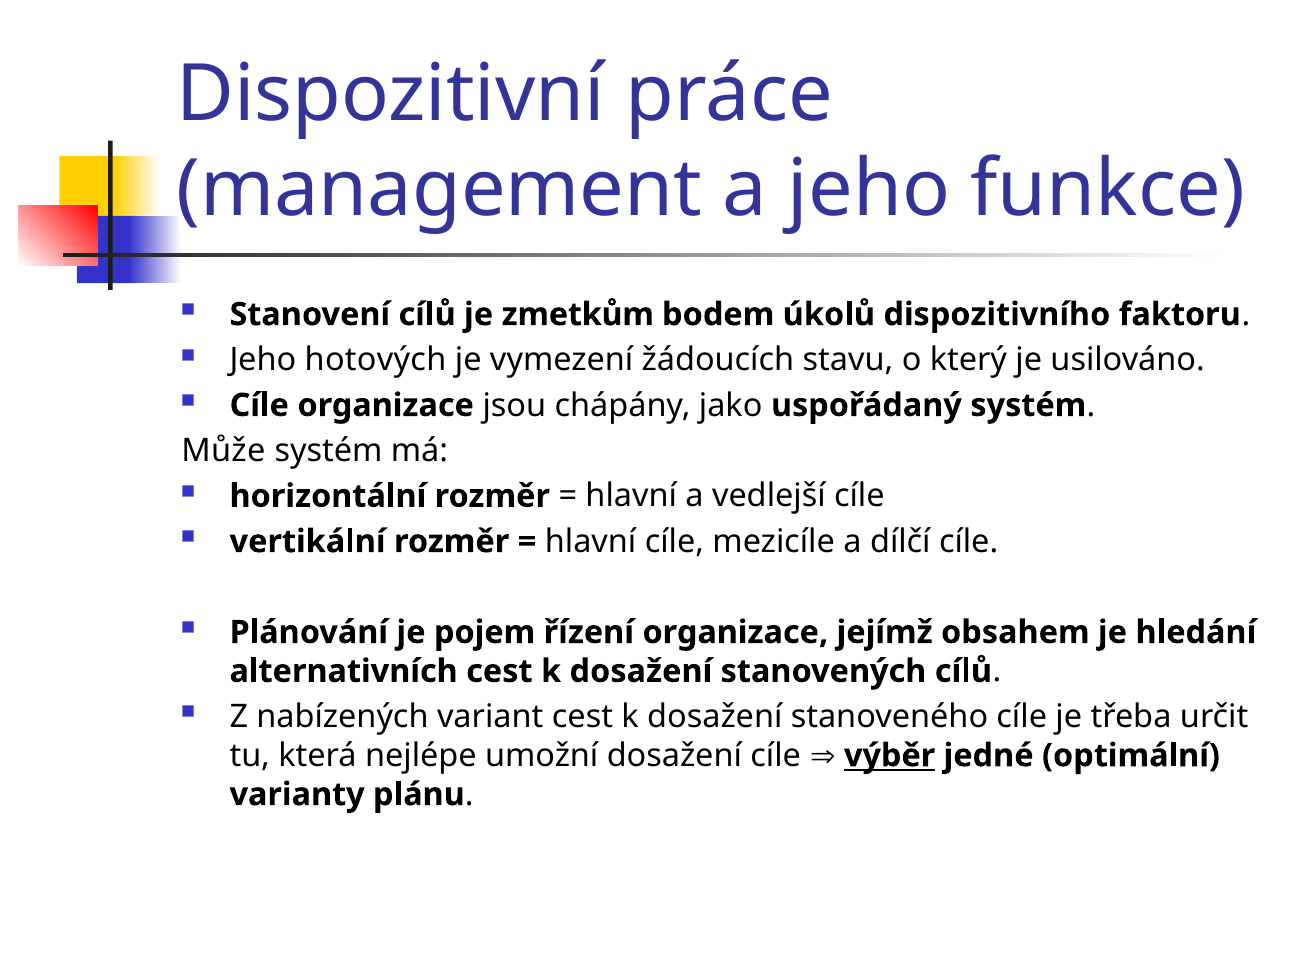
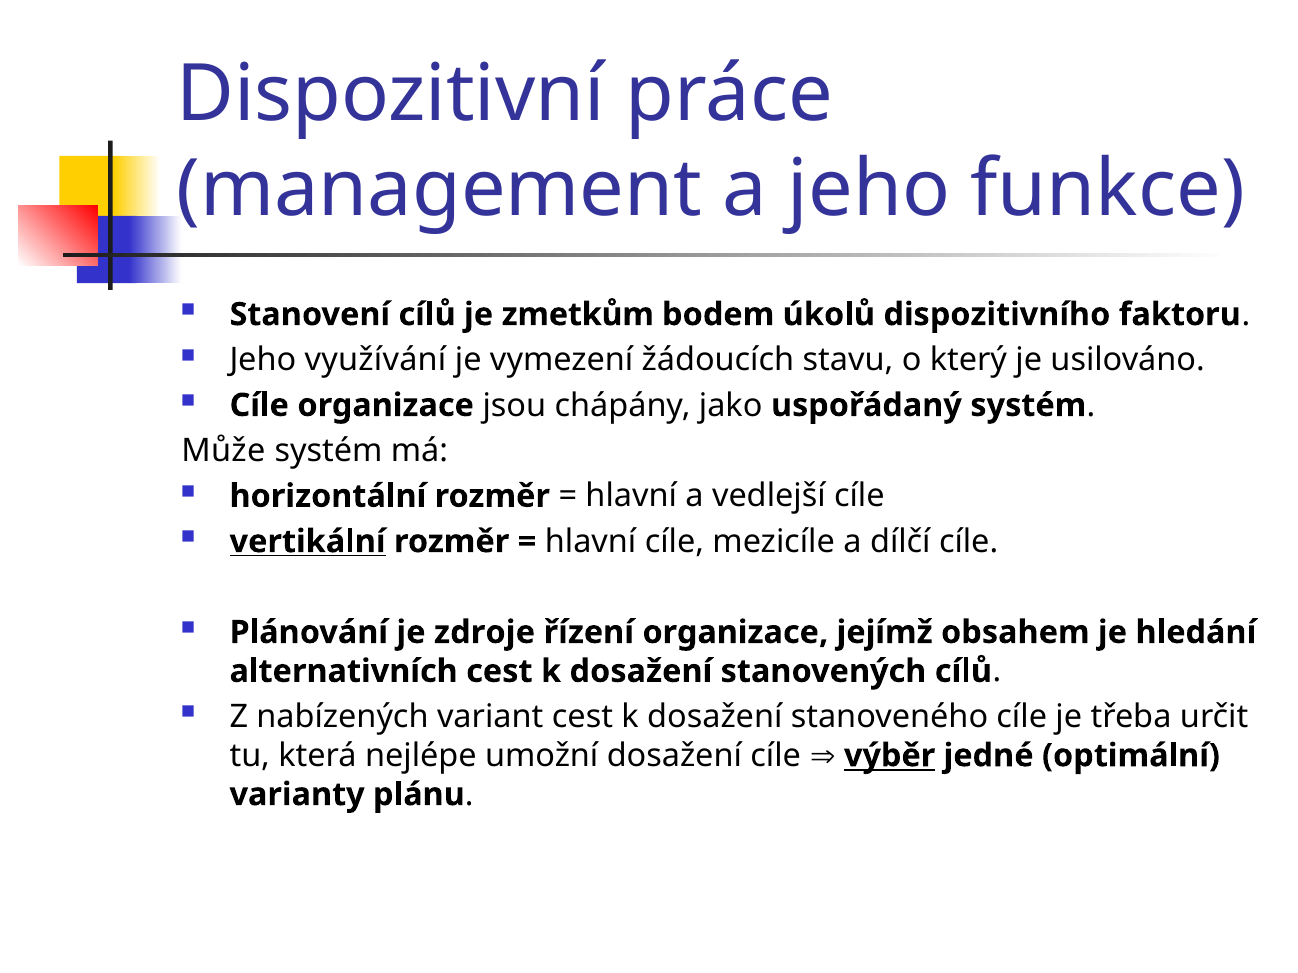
hotových: hotových -> využívání
vertikální underline: none -> present
pojem: pojem -> zdroje
